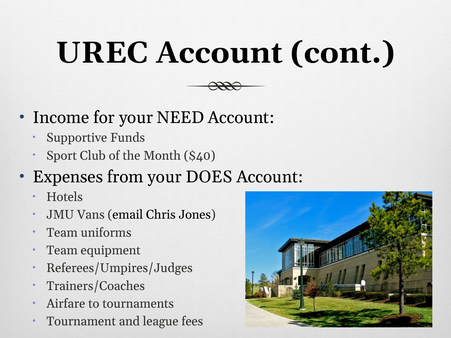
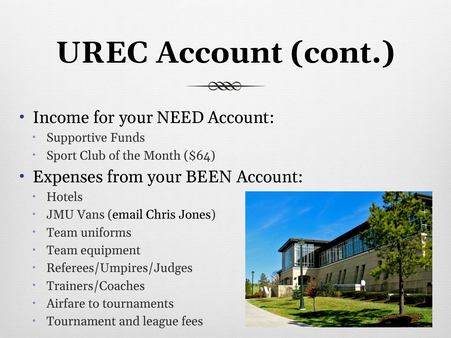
$40: $40 -> $64
DOES: DOES -> BEEN
